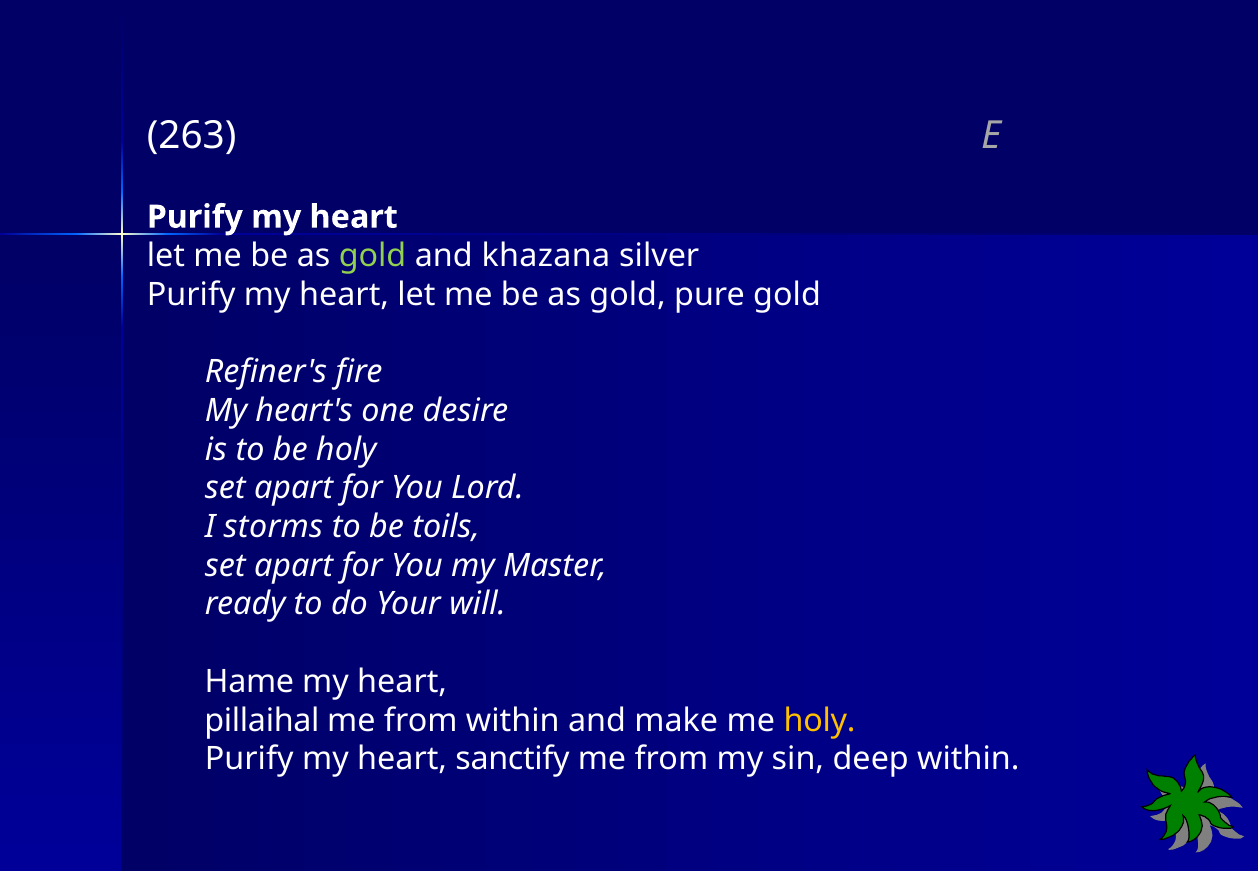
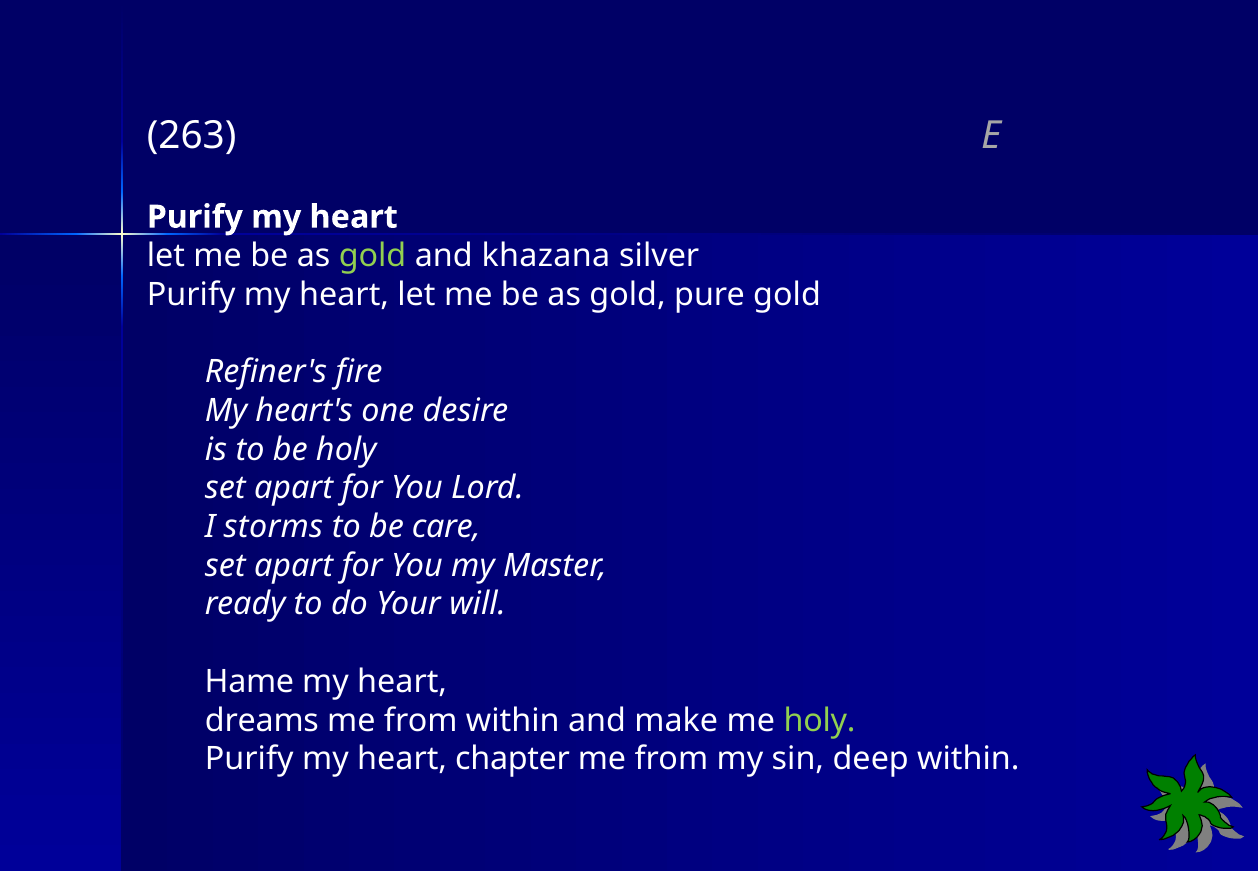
toils: toils -> care
pillaihal: pillaihal -> dreams
holy at (820, 720) colour: yellow -> light green
sanctify: sanctify -> chapter
